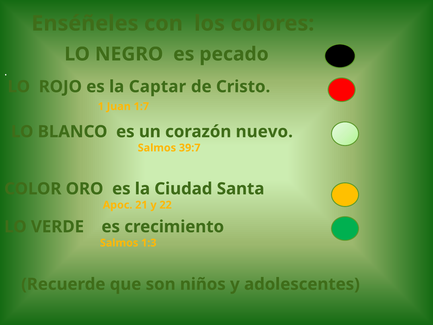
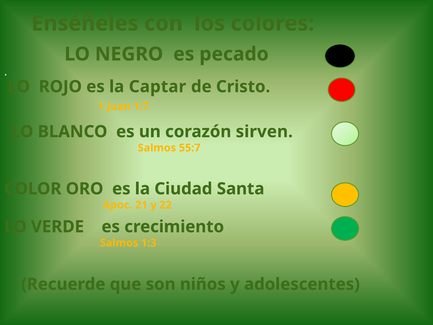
nuevo: nuevo -> sirven
39:7: 39:7 -> 55:7
